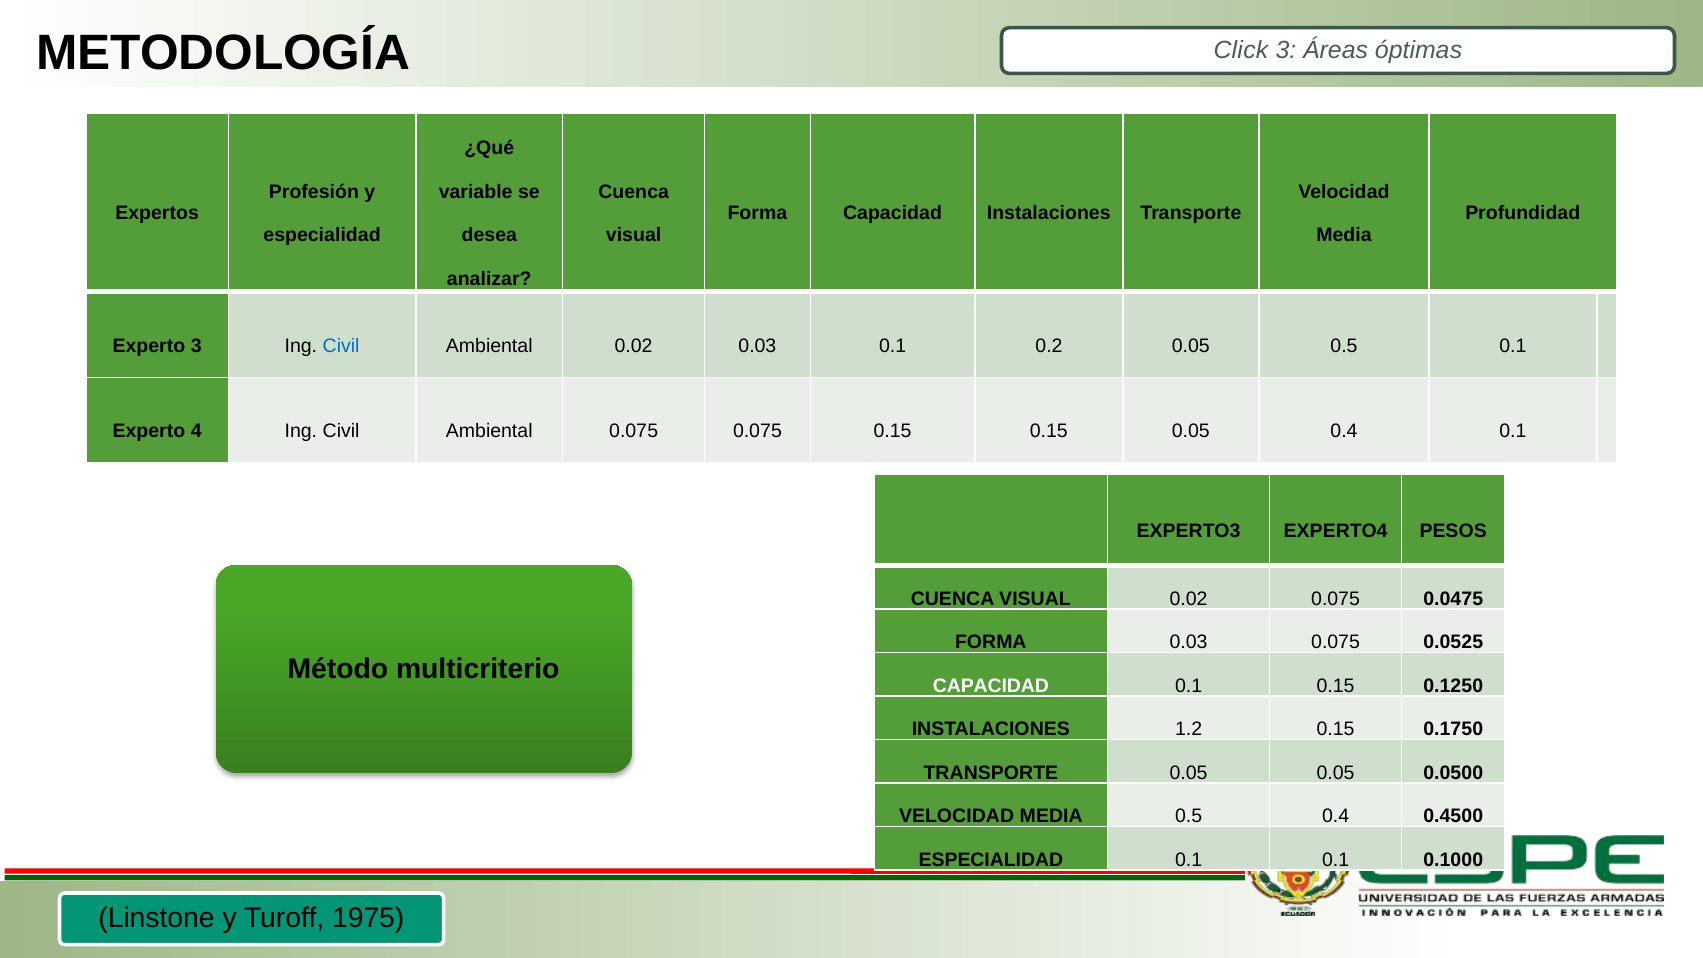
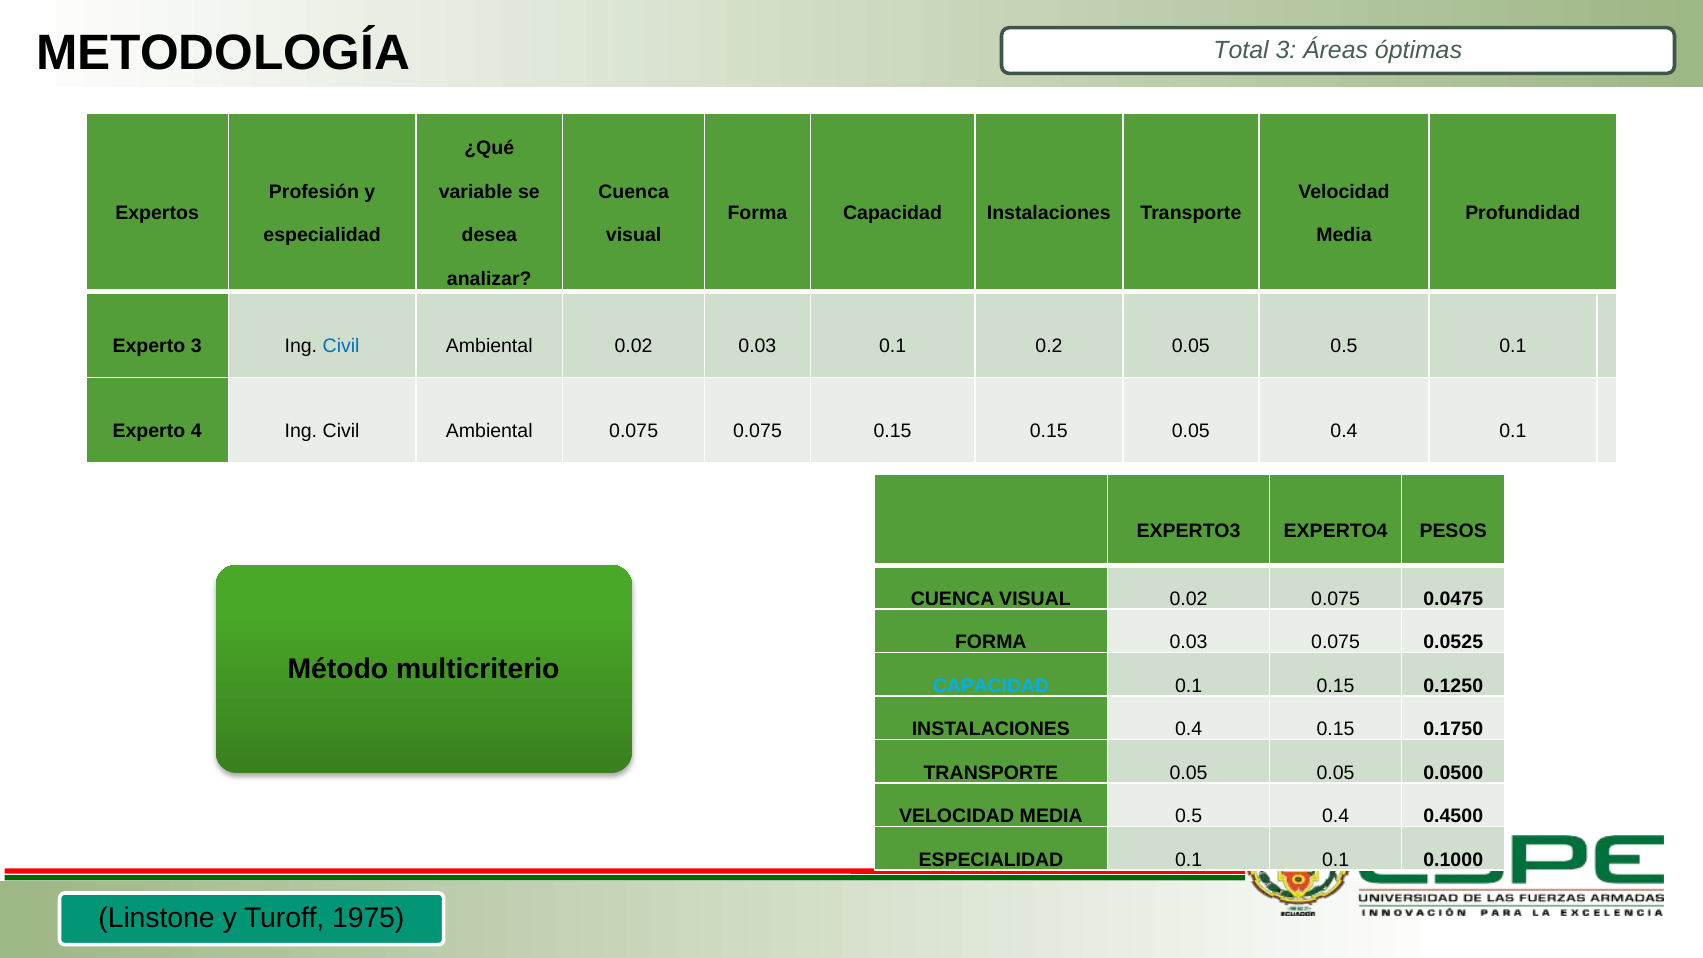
Click: Click -> Total
CAPACIDAD at (991, 686) colour: white -> light blue
INSTALACIONES 1.2: 1.2 -> 0.4
